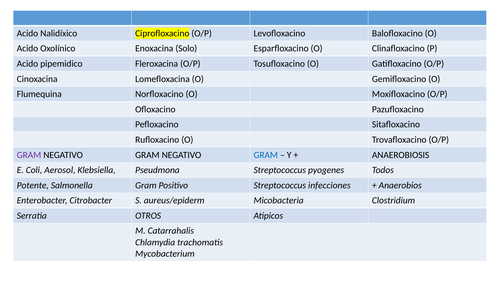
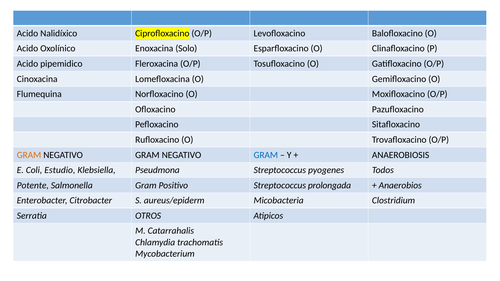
GRAM at (29, 155) colour: purple -> orange
Aerosol: Aerosol -> Estudio
infecciones: infecciones -> prolongada
